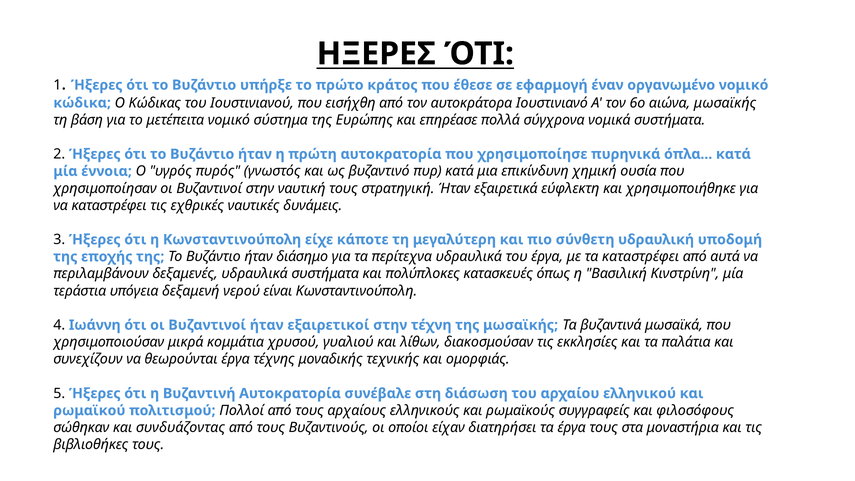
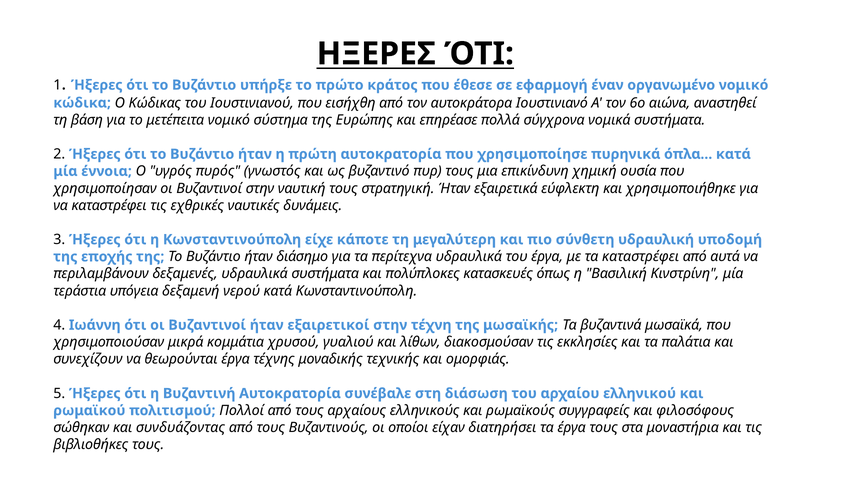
αιώνα μωσαϊκής: μωσαϊκής -> αναστηθεί
πυρ κατά: κατά -> τους
νερού είναι: είναι -> κατά
